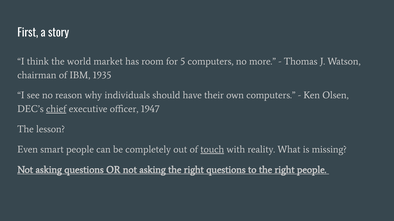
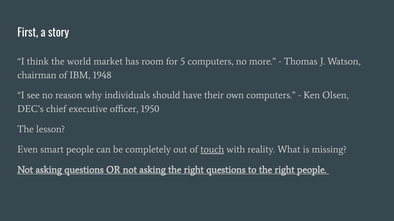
1935: 1935 -> 1948
chief underline: present -> none
1947: 1947 -> 1950
